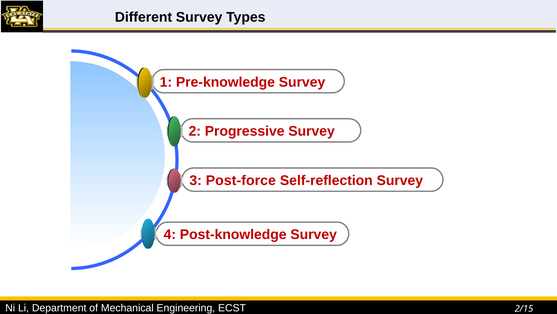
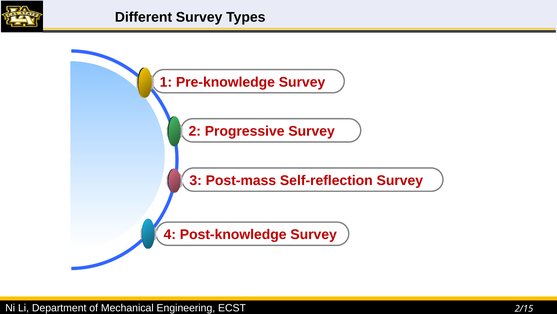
Post-force: Post-force -> Post-mass
